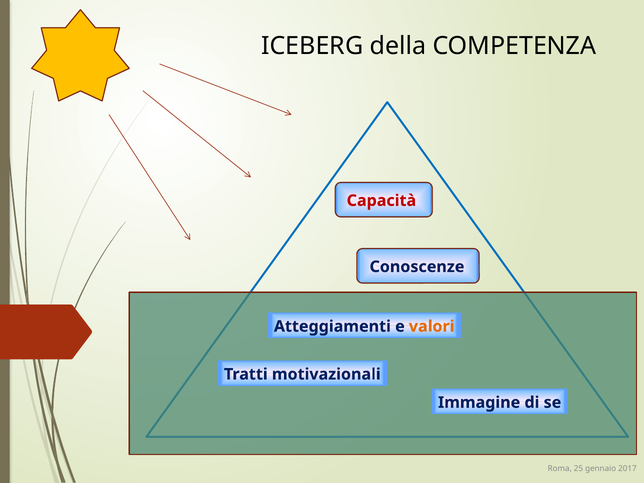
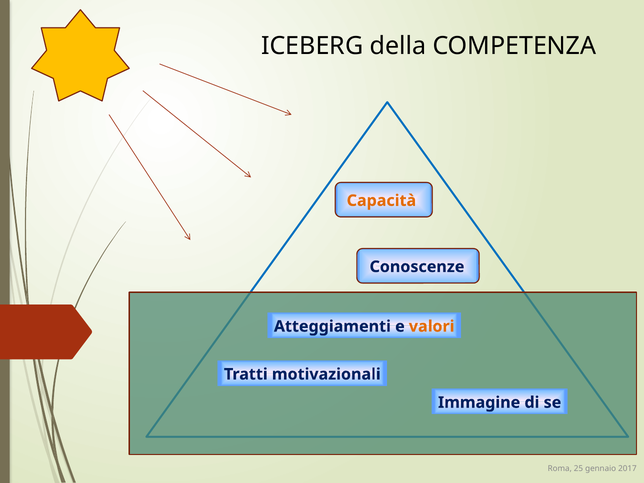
Capacità colour: red -> orange
